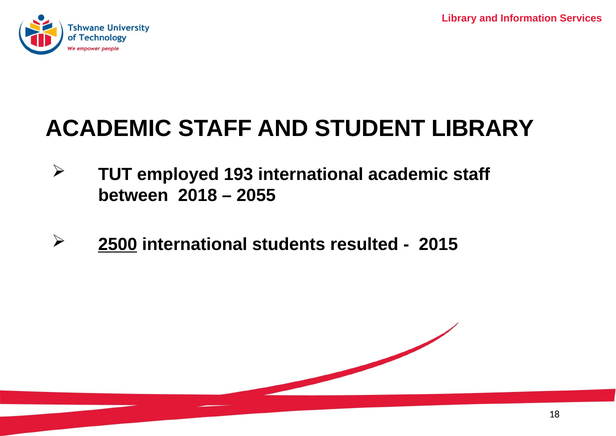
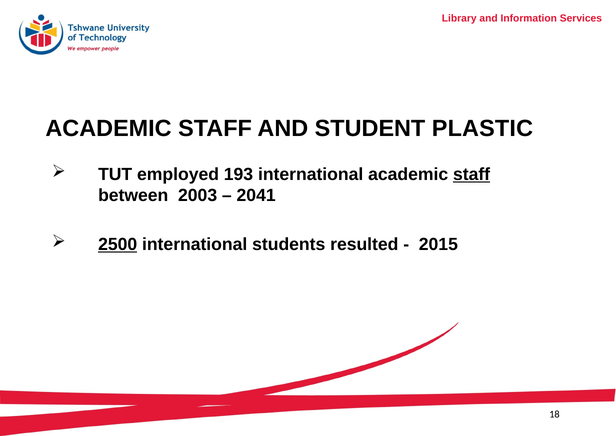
STUDENT LIBRARY: LIBRARY -> PLASTIC
staff at (472, 174) underline: none -> present
2018: 2018 -> 2003
2055: 2055 -> 2041
